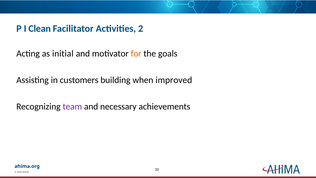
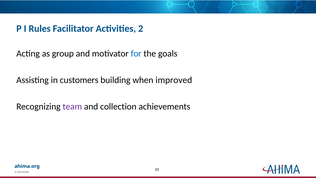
Clean: Clean -> Rules
initial: initial -> group
for colour: orange -> blue
necessary: necessary -> collection
